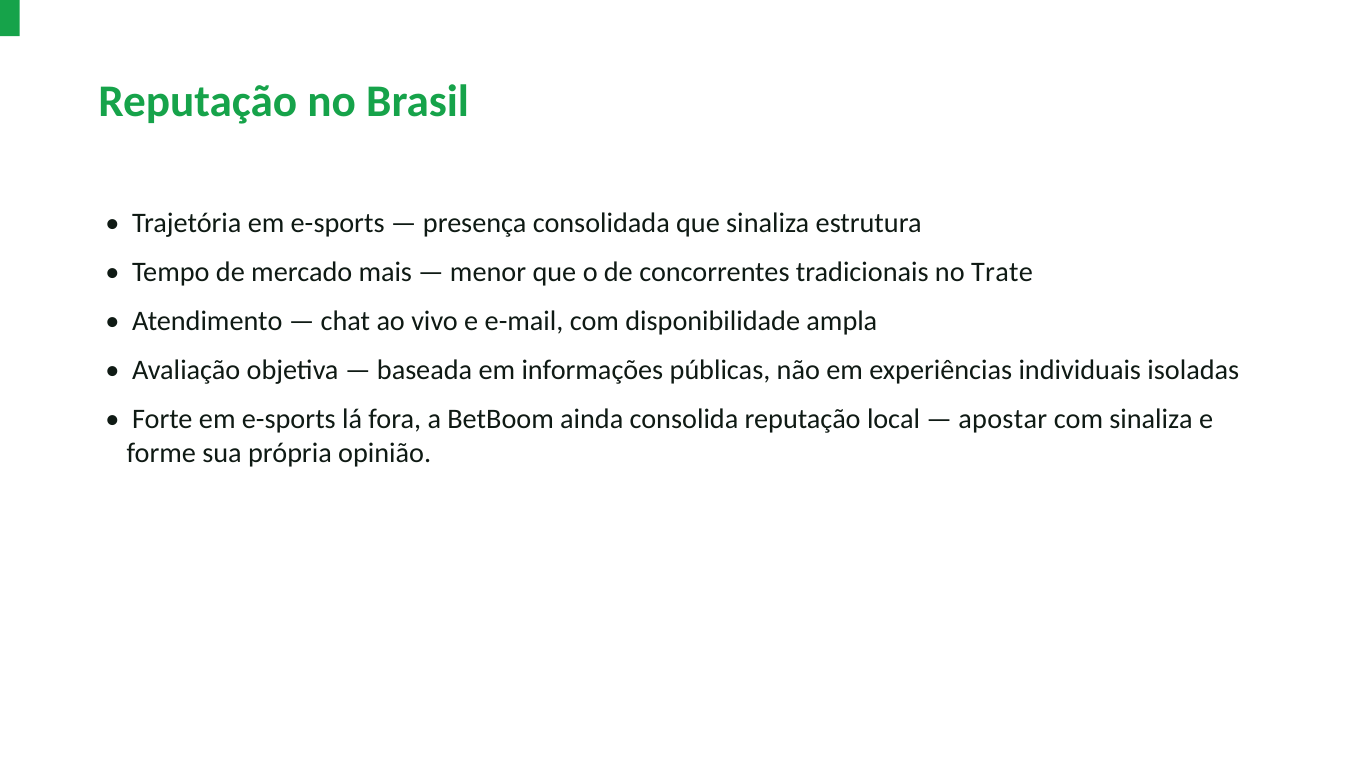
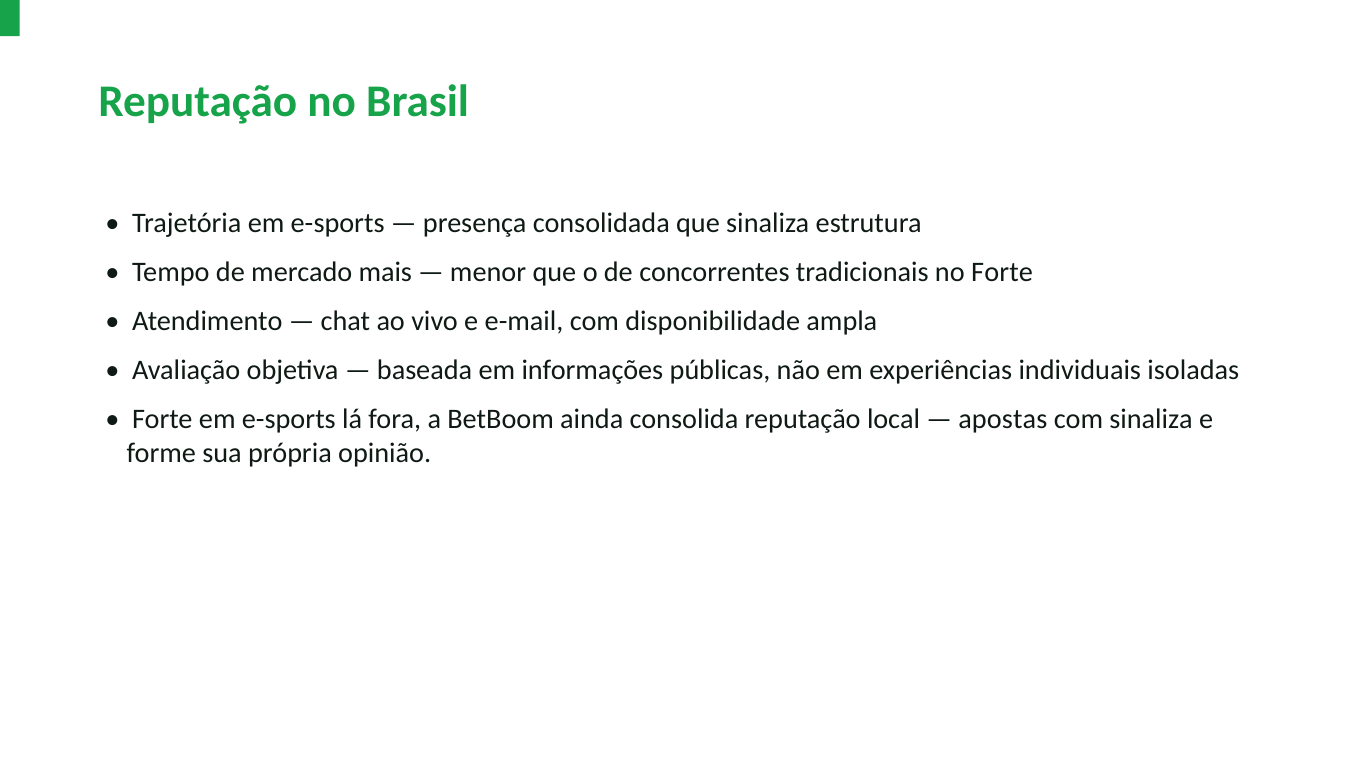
no Trate: Trate -> Forte
apostar: apostar -> apostas
